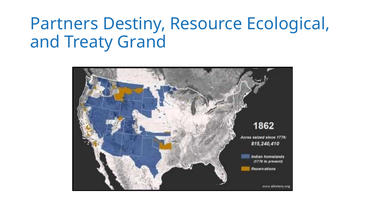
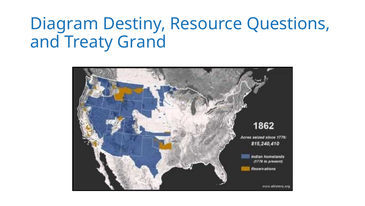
Partners: Partners -> Diagram
Ecological: Ecological -> Questions
